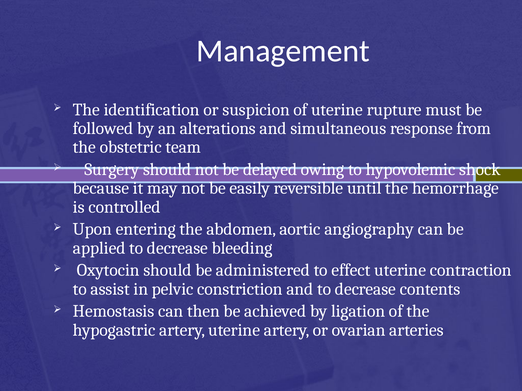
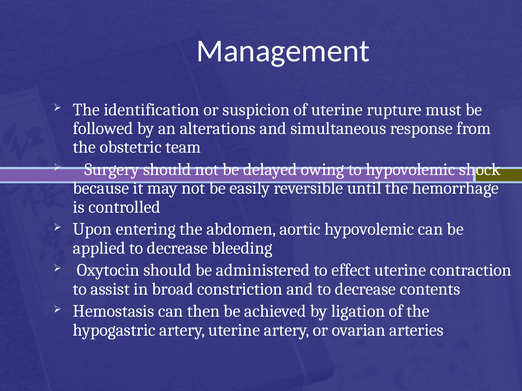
aortic angiography: angiography -> hypovolemic
pelvic: pelvic -> broad
